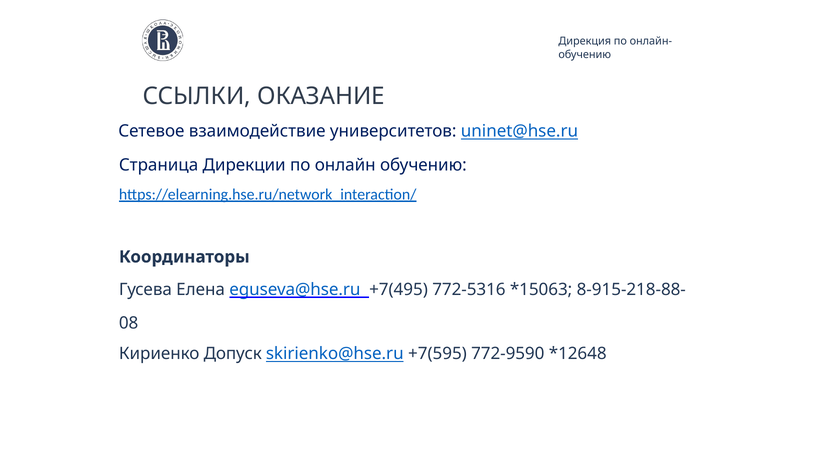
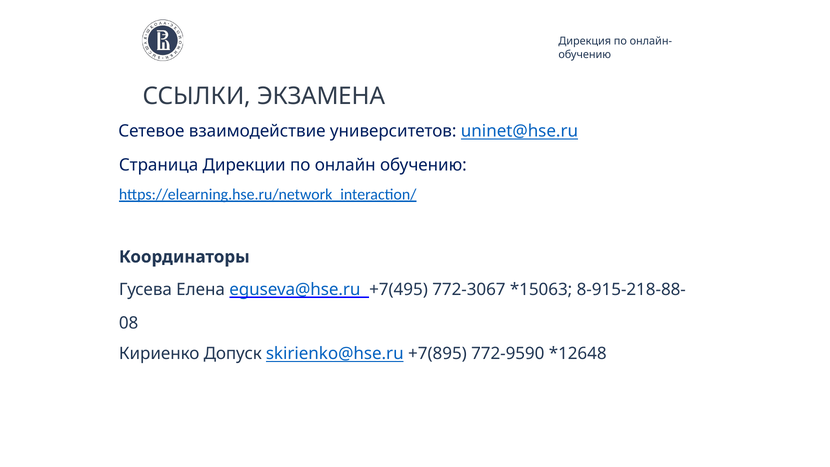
ОКАЗАНИЕ: ОКАЗАНИЕ -> ЭКЗАМЕНА
772-5316: 772-5316 -> 772-3067
+7(595: +7(595 -> +7(895
